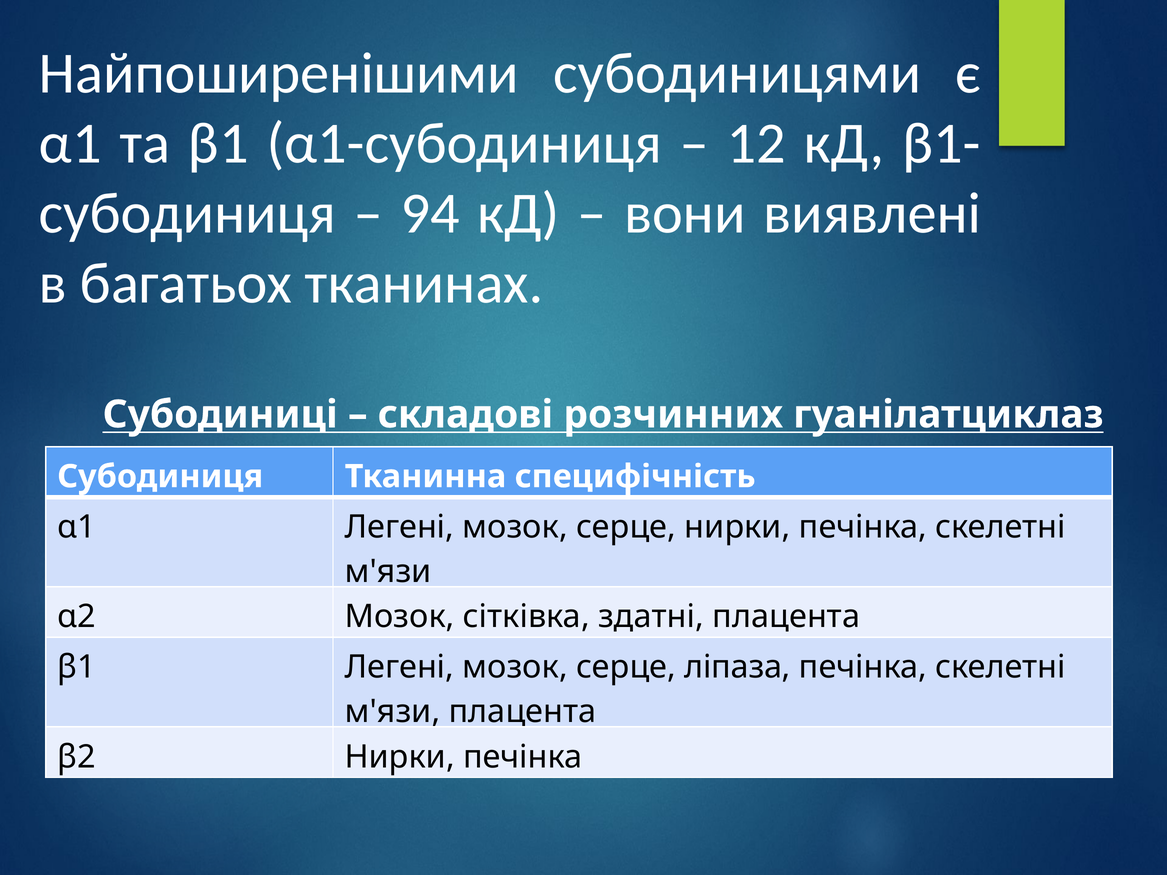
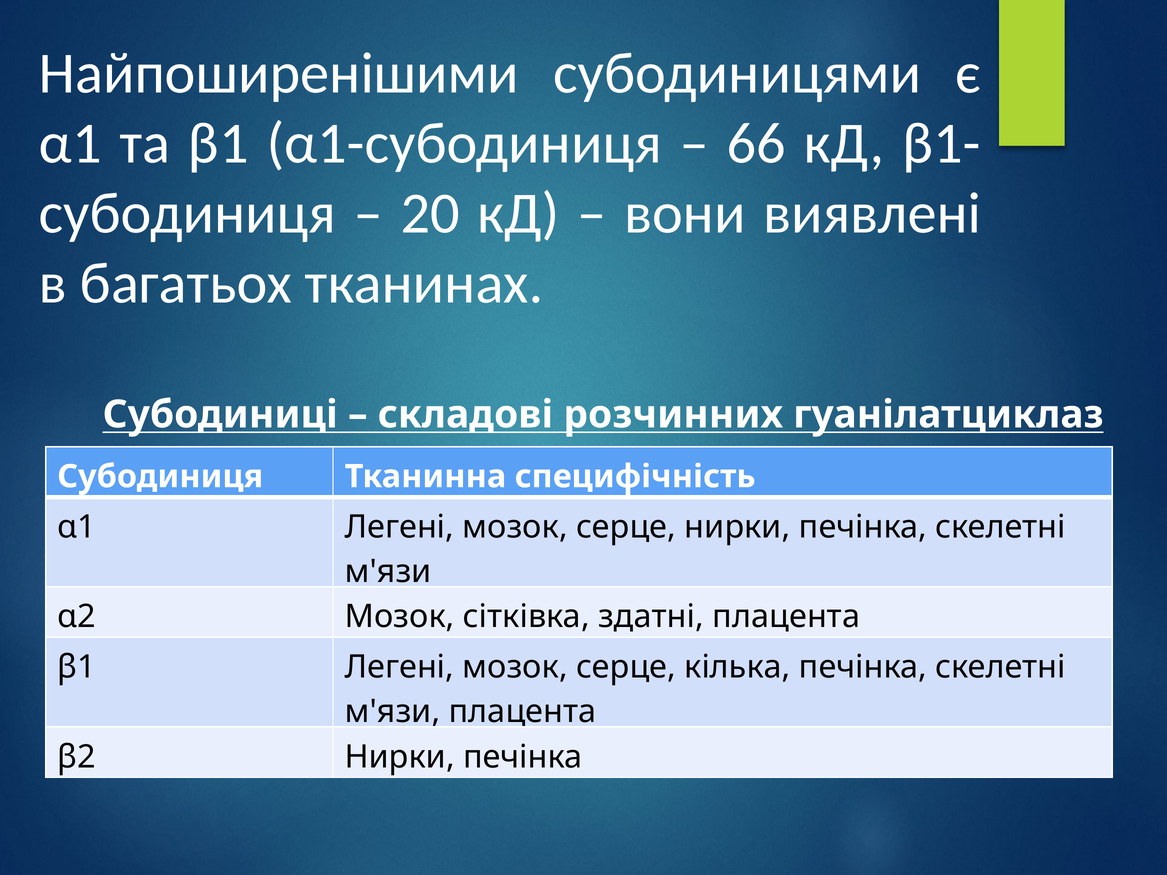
12: 12 -> 66
94: 94 -> 20
ліпаза: ліпаза -> кілька
